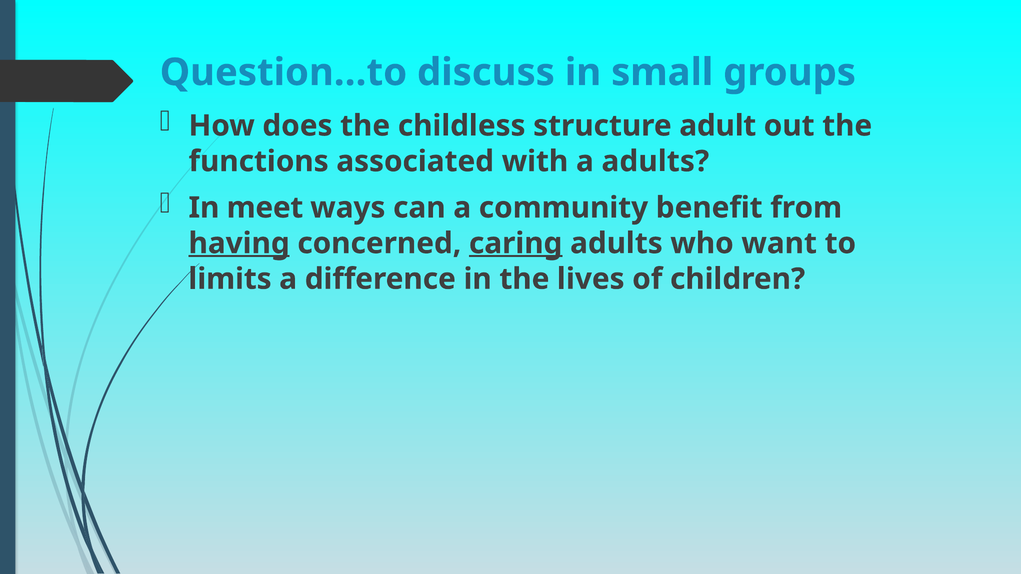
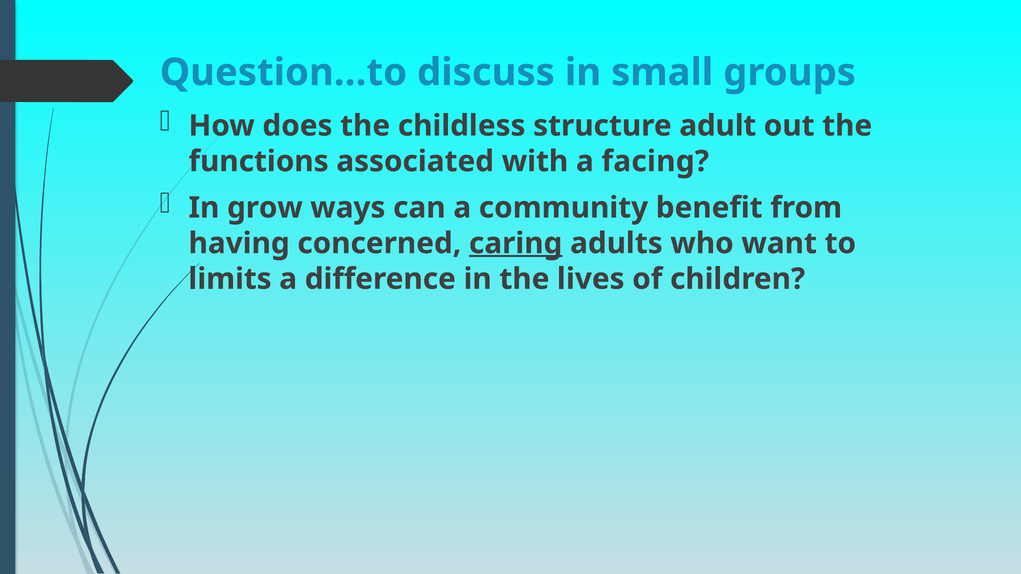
a adults: adults -> facing
meet: meet -> grow
having underline: present -> none
